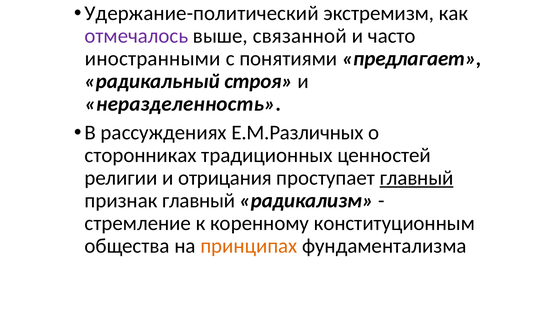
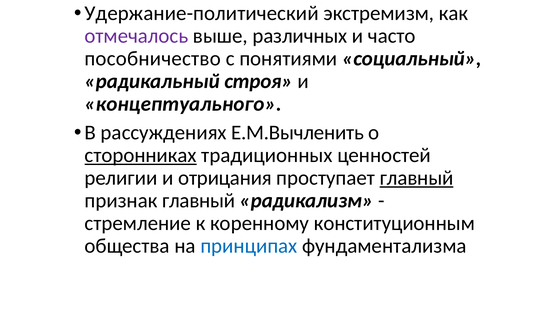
связанной: связанной -> различных
иностранными: иностранными -> пособничество
предлагает: предлагает -> социальный
неразделенность: неразделенность -> концептуального
Е.М.Различных: Е.М.Различных -> Е.М.Вычленить
сторонниках underline: none -> present
принципах colour: orange -> blue
